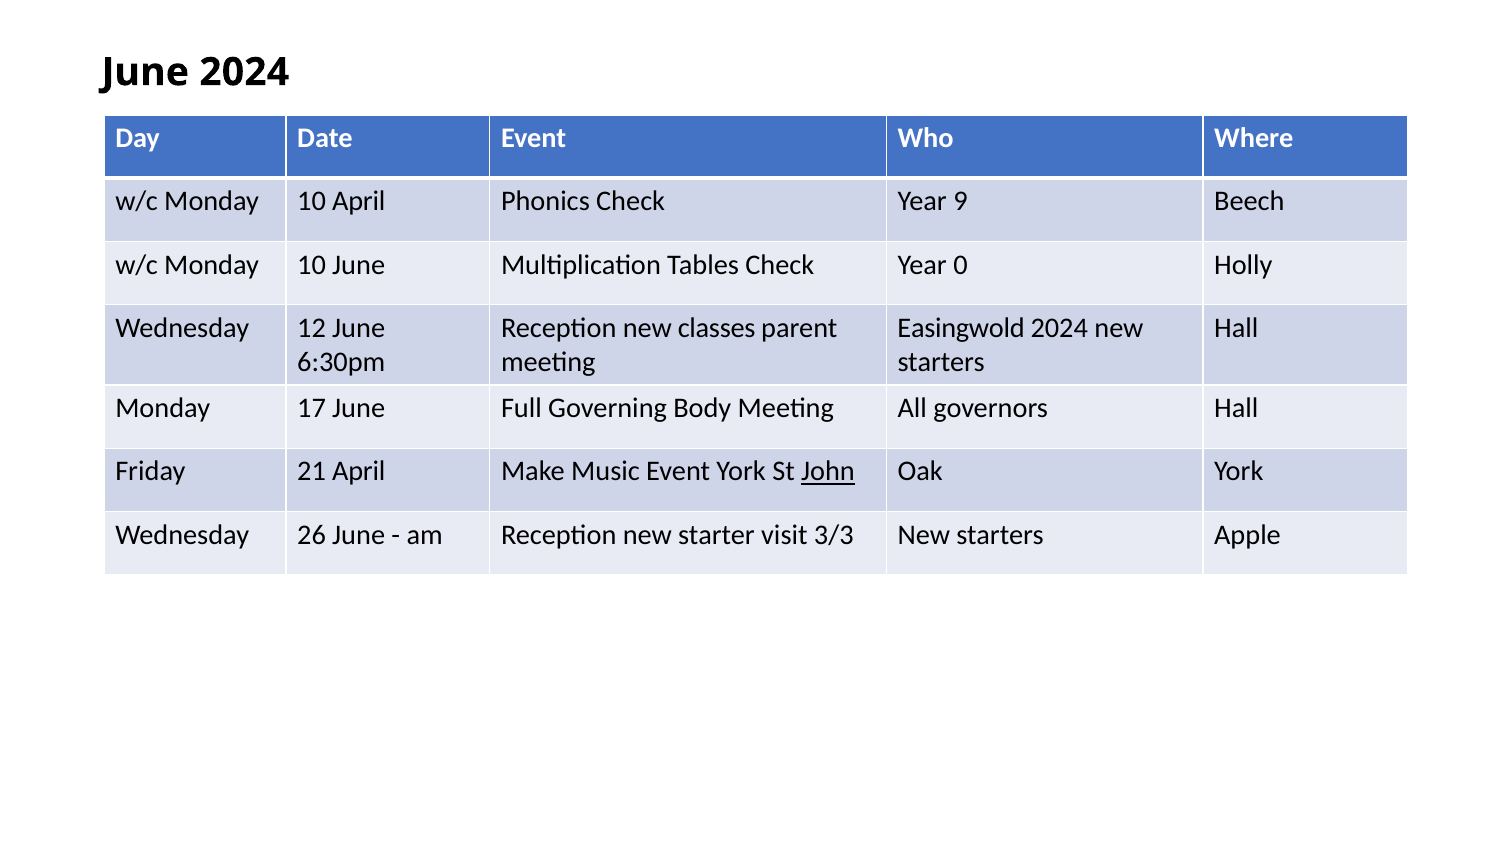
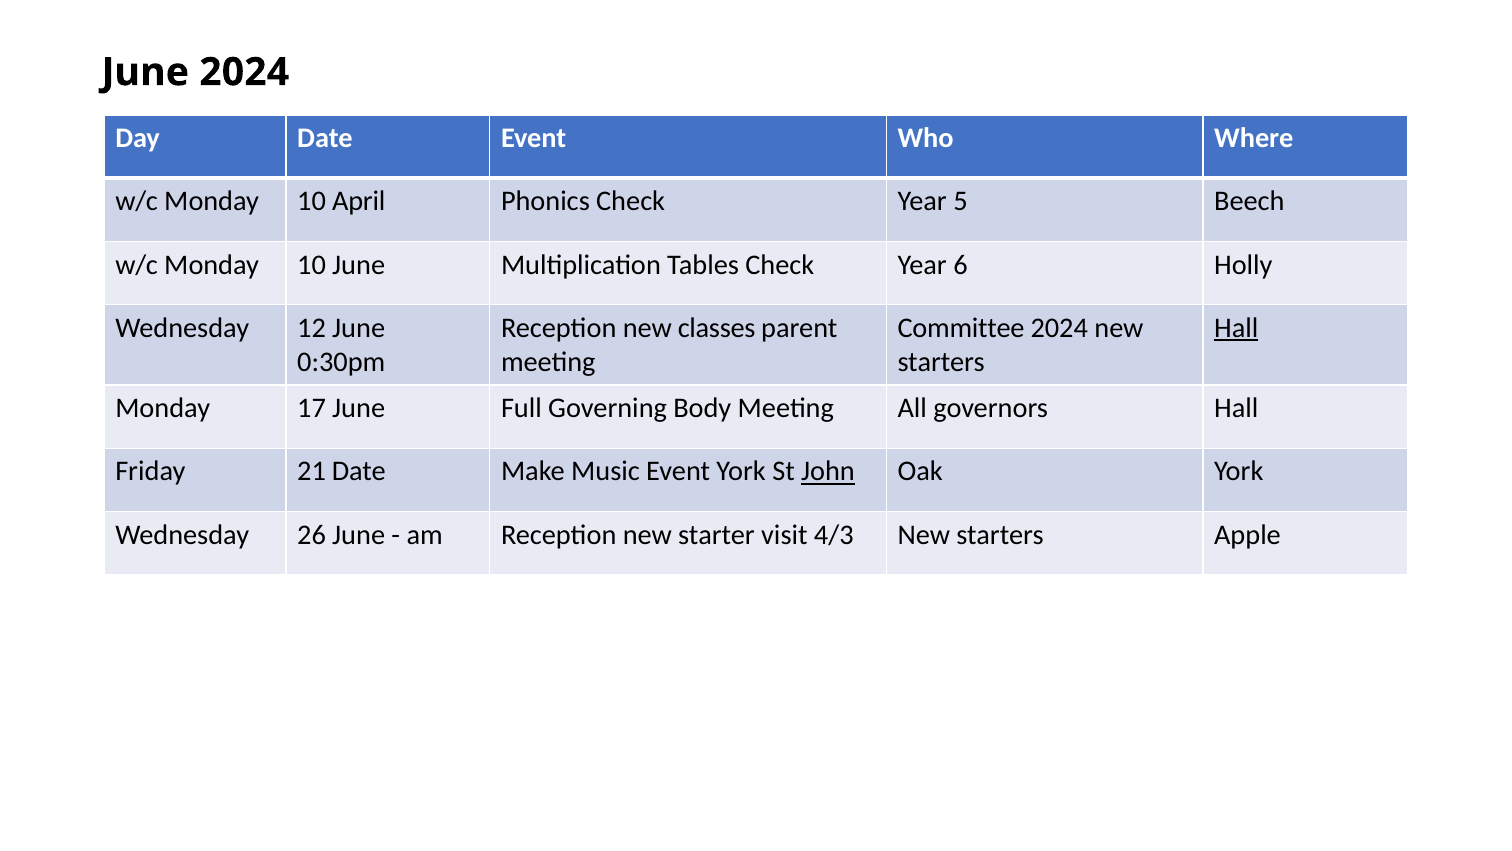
9: 9 -> 5
0: 0 -> 6
Easingwold: Easingwold -> Committee
Hall at (1236, 328) underline: none -> present
6:30pm: 6:30pm -> 0:30pm
21 April: April -> Date
3/3: 3/3 -> 4/3
